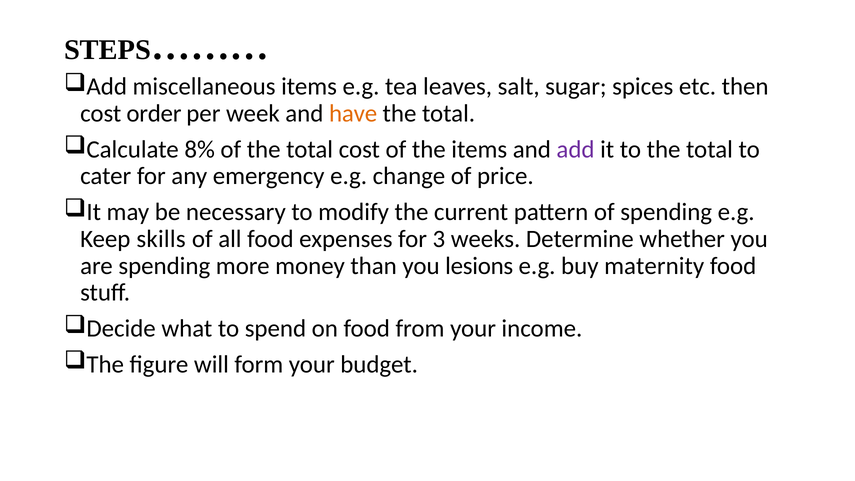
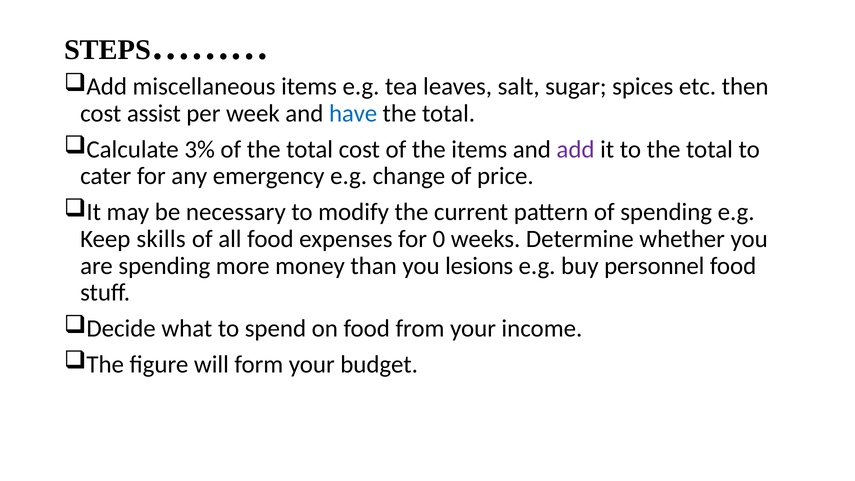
order: order -> assist
have colour: orange -> blue
8%: 8% -> 3%
3: 3 -> 0
maternity: maternity -> personnel
